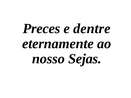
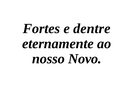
Preces: Preces -> Fortes
Sejas: Sejas -> Novo
